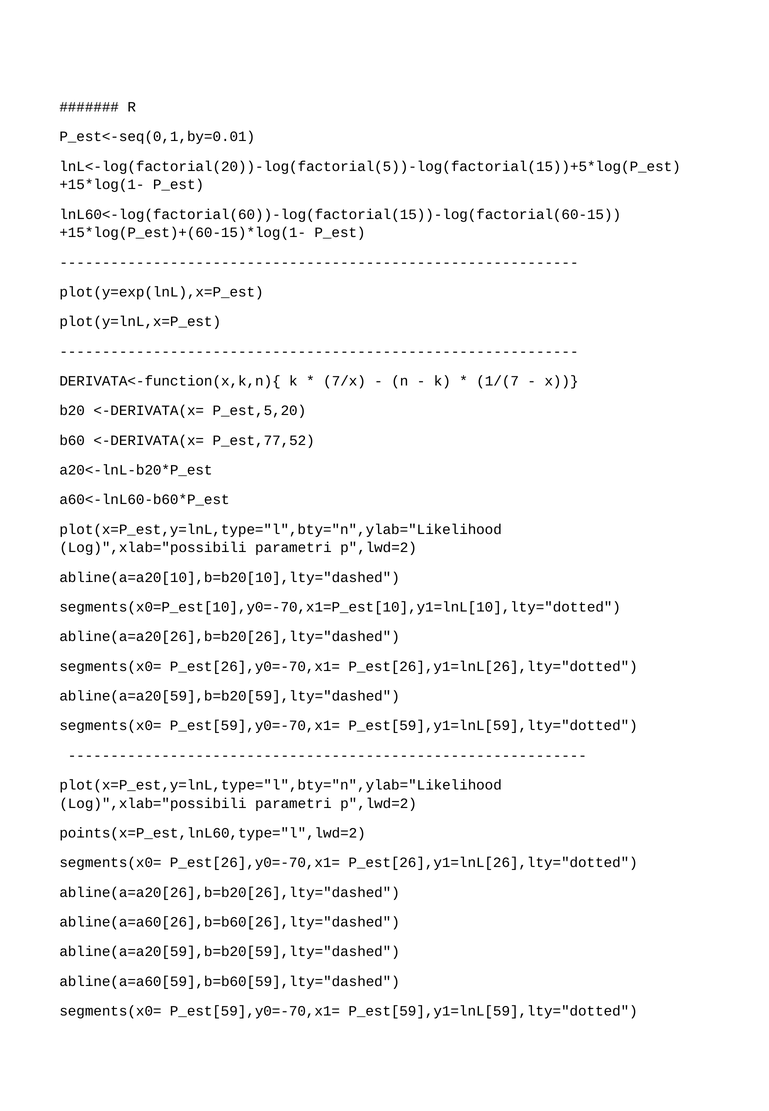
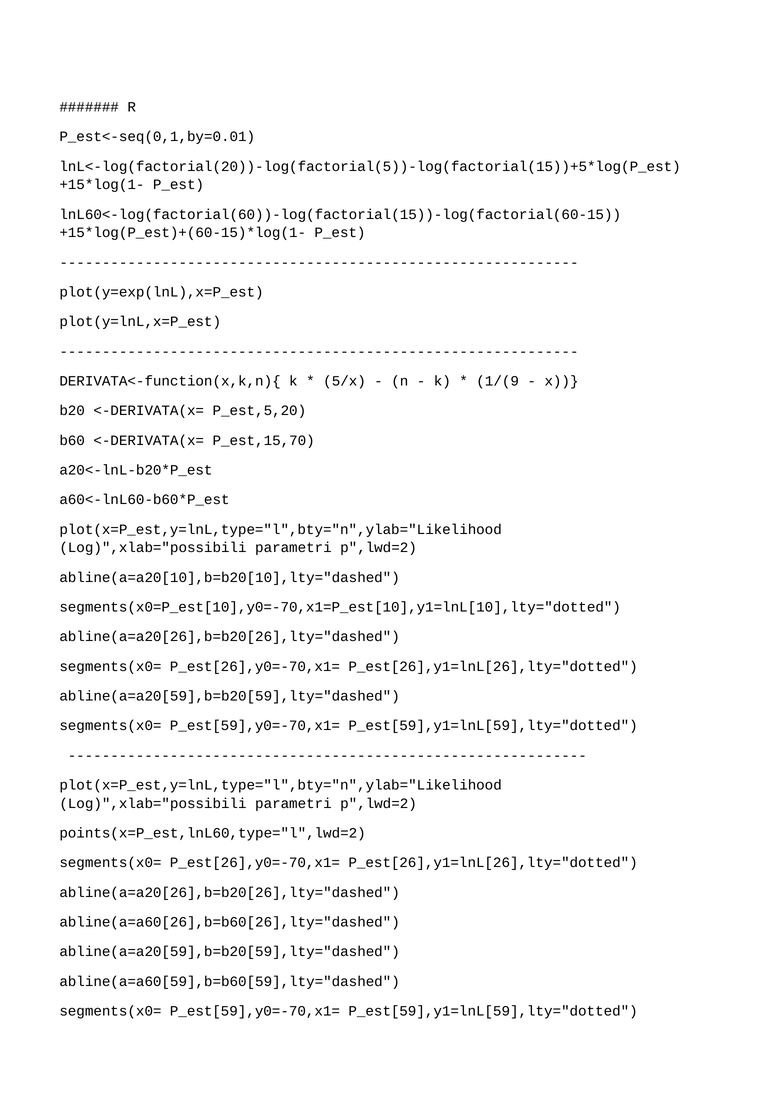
7/x: 7/x -> 5/x
1/(7: 1/(7 -> 1/(9
P_est,77,52: P_est,77,52 -> P_est,15,70
